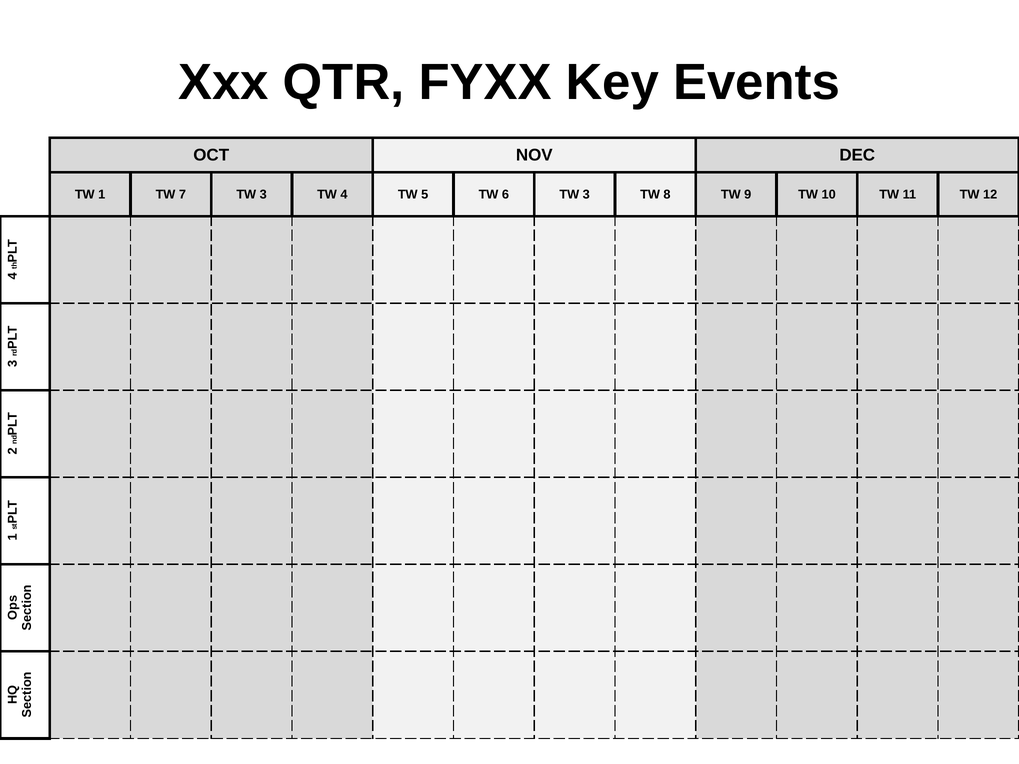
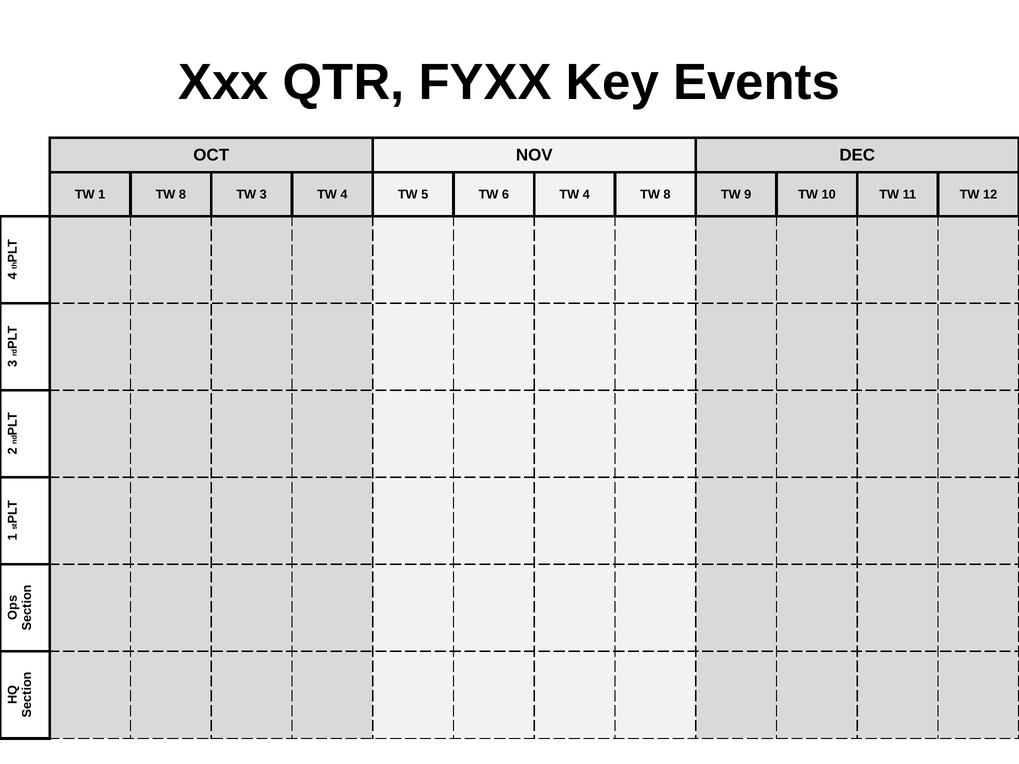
1 TW 7: 7 -> 8
6 TW 3: 3 -> 4
